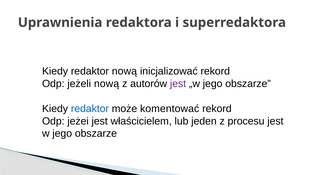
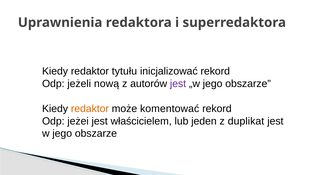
redaktor nową: nową -> tytułu
redaktor at (90, 109) colour: blue -> orange
procesu: procesu -> duplikat
